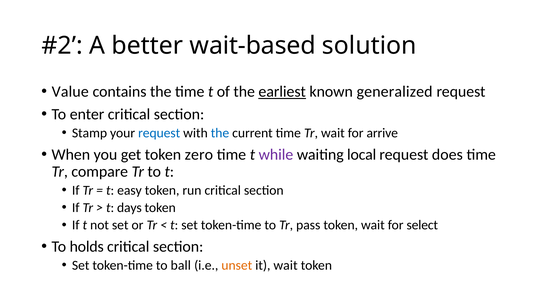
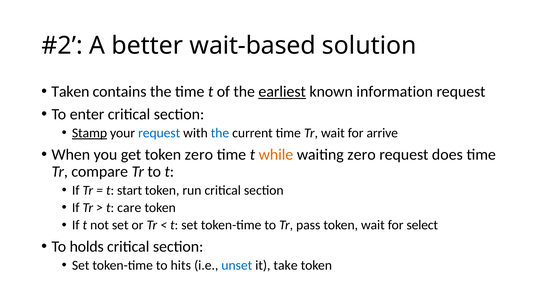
Value: Value -> Taken
generalized: generalized -> information
Stamp underline: none -> present
while colour: purple -> orange
waiting local: local -> zero
easy: easy -> start
days: days -> care
ball: ball -> hits
unset colour: orange -> blue
it wait: wait -> take
